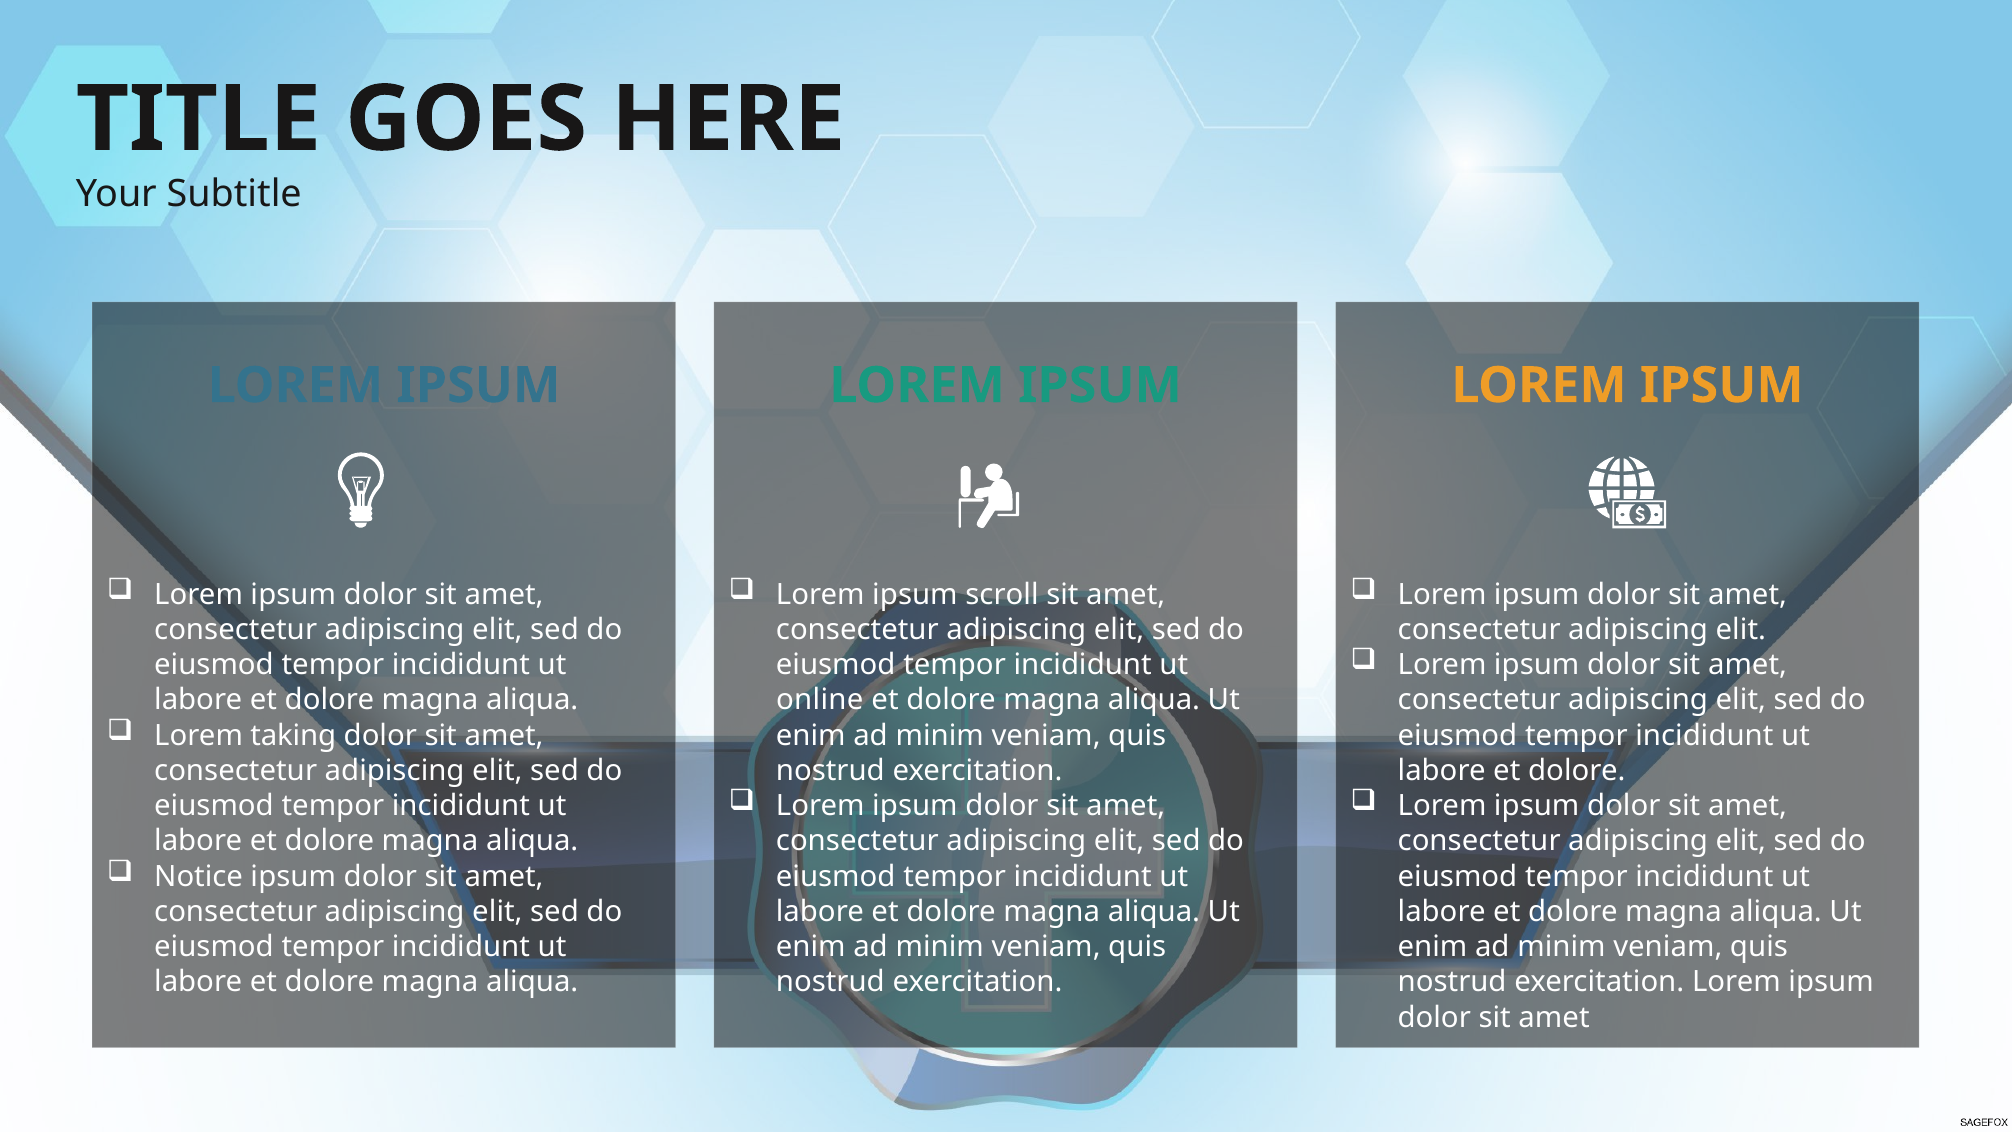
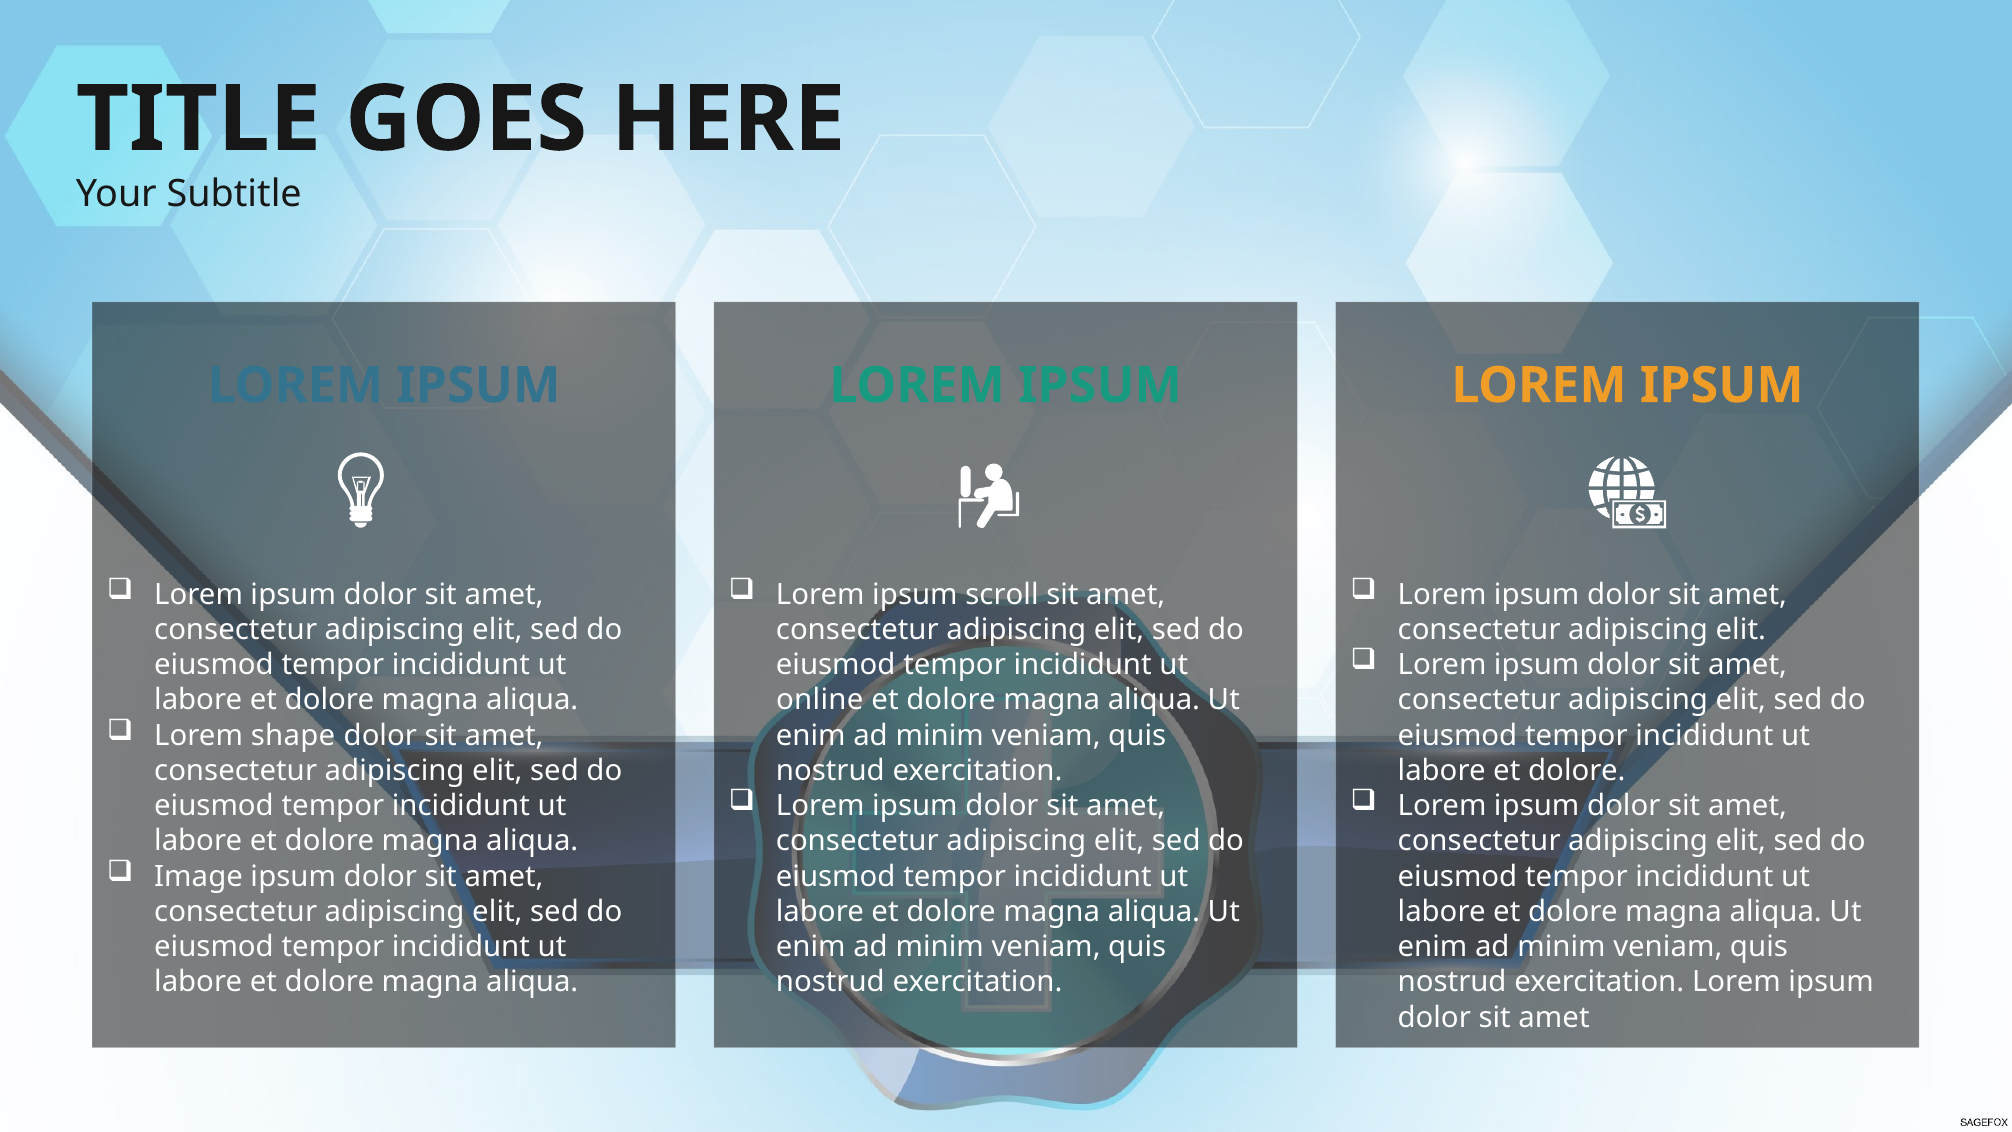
taking: taking -> shape
Notice: Notice -> Image
